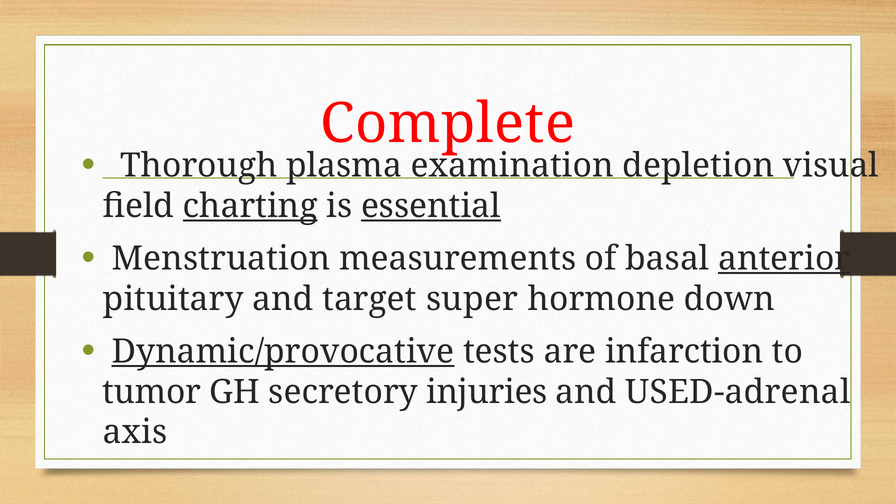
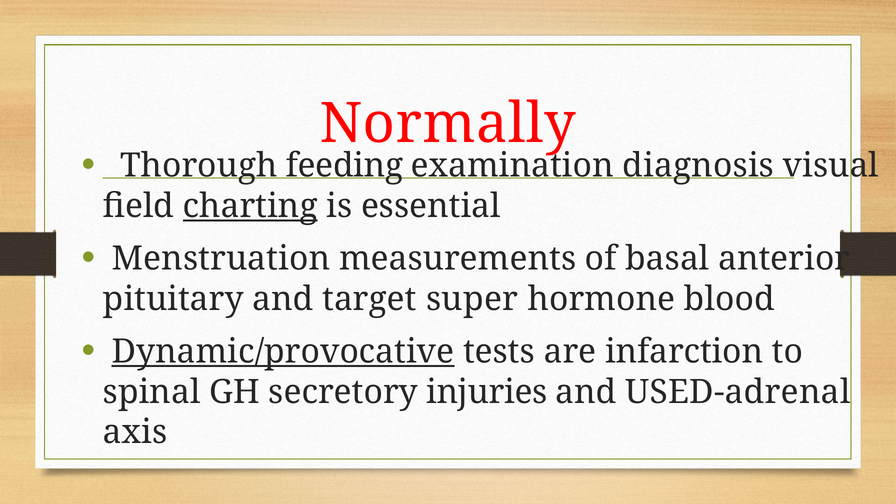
Complete: Complete -> Normally
plasma: plasma -> feeding
depletion: depletion -> diagnosis
essential underline: present -> none
anterior underline: present -> none
down: down -> blood
tumor: tumor -> spinal
